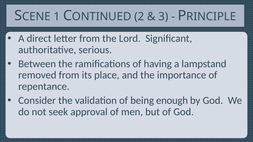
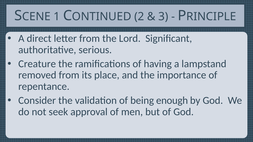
Between: Between -> Creature
